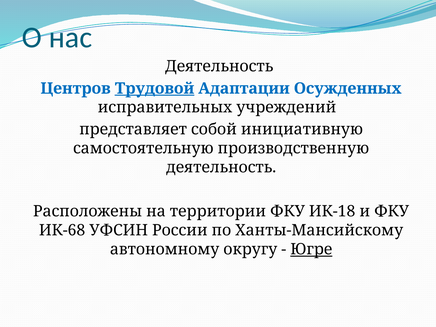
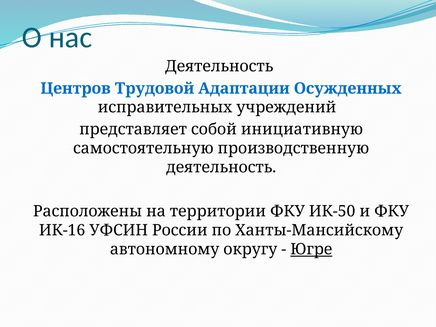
Трудовой underline: present -> none
ИК-18: ИК-18 -> ИК-50
ИК-68: ИК-68 -> ИК-16
